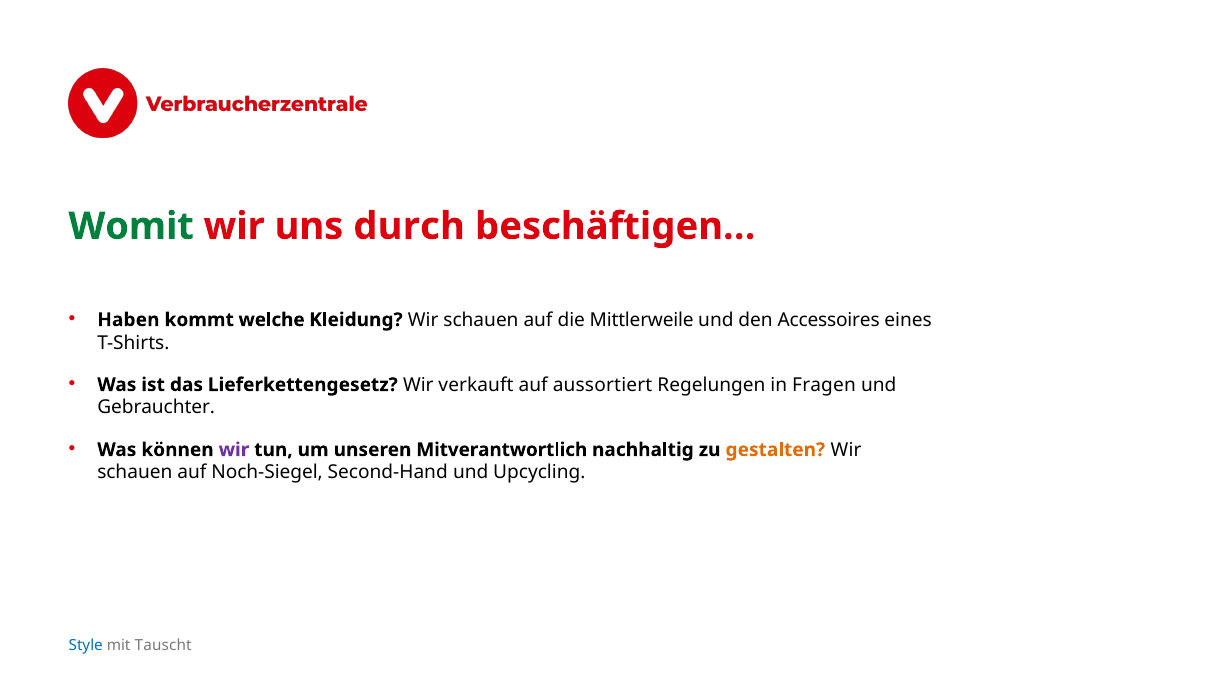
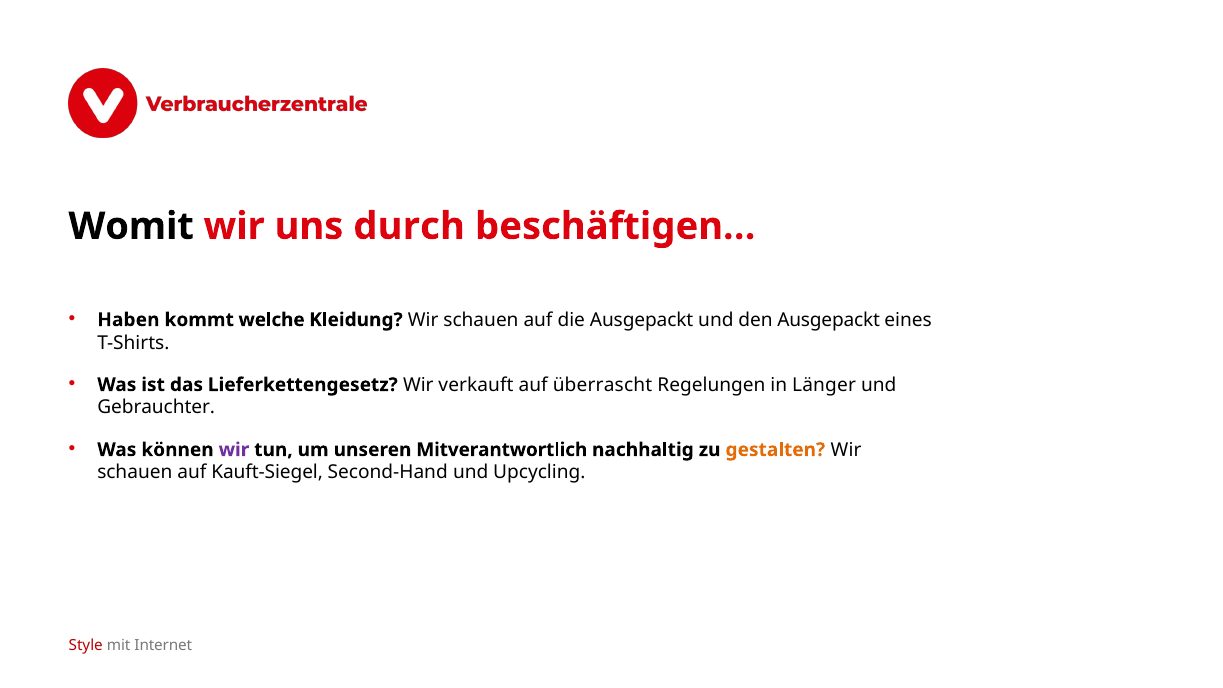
Womit colour: green -> black
die Mittlerweile: Mittlerweile -> Ausgepackt
den Accessoires: Accessoires -> Ausgepackt
aussortiert: aussortiert -> überrascht
Fragen: Fragen -> Länger
Noch-Siegel: Noch-Siegel -> Kauft-Siegel
Style colour: blue -> red
Tauscht: Tauscht -> Internet
